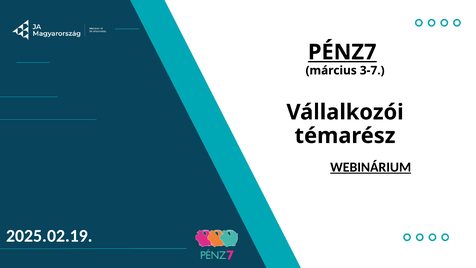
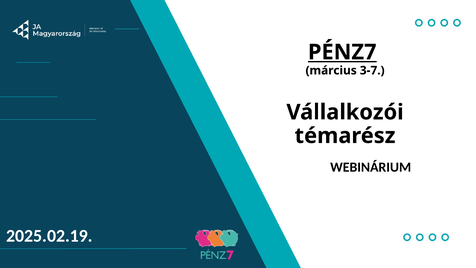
WEBINÁRIUM underline: present -> none
